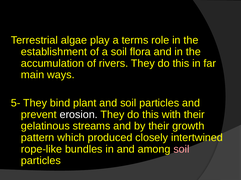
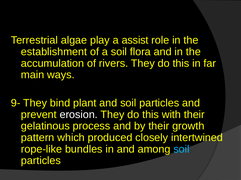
terms: terms -> assist
5-: 5- -> 9-
streams: streams -> process
soil at (181, 150) colour: pink -> light blue
